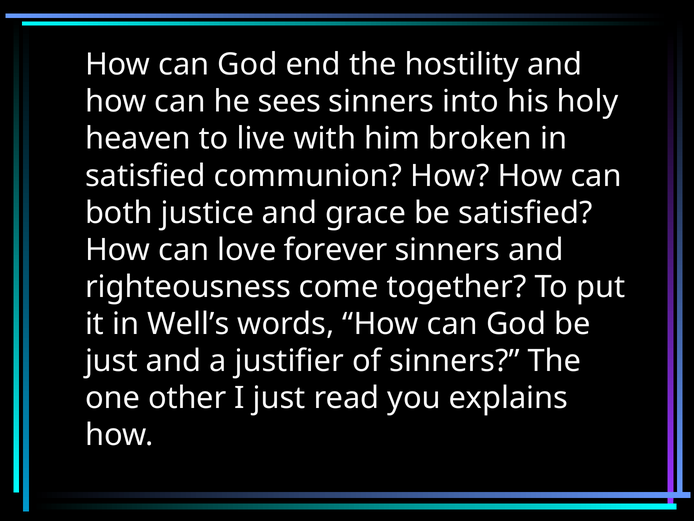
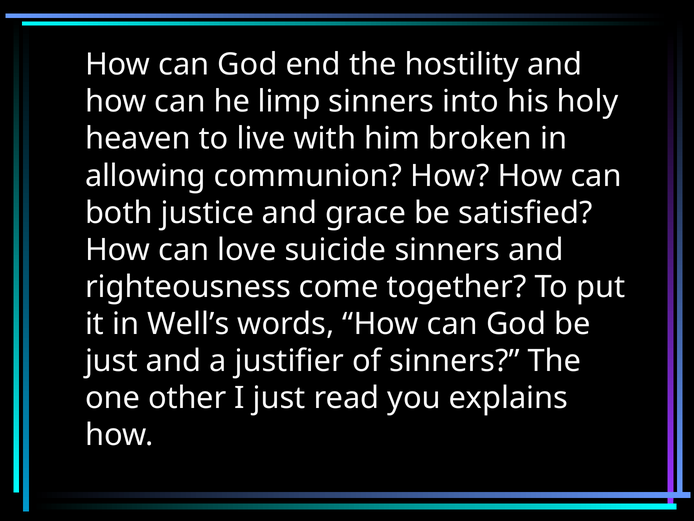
sees: sees -> limp
satisfied at (145, 176): satisfied -> allowing
forever: forever -> suicide
